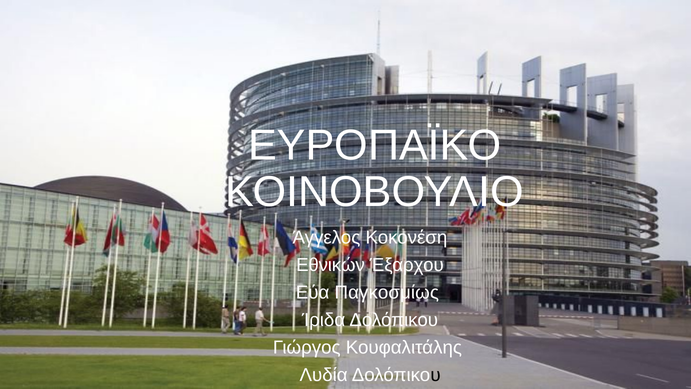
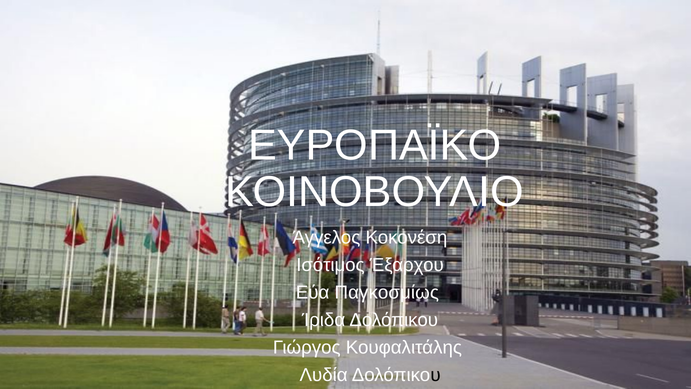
Εθνικών: Εθνικών -> Ισότιμος
